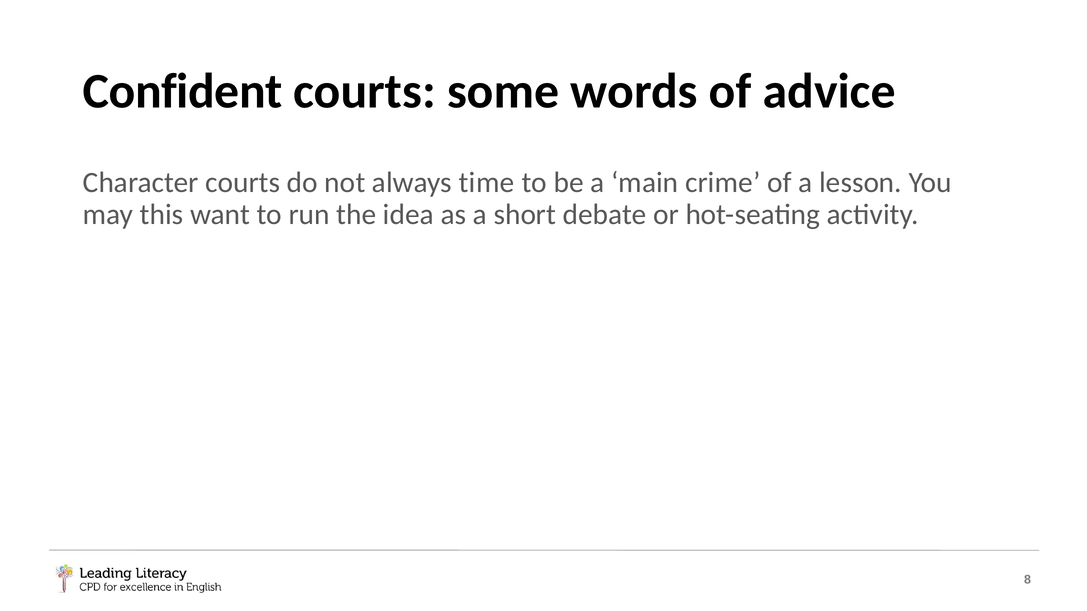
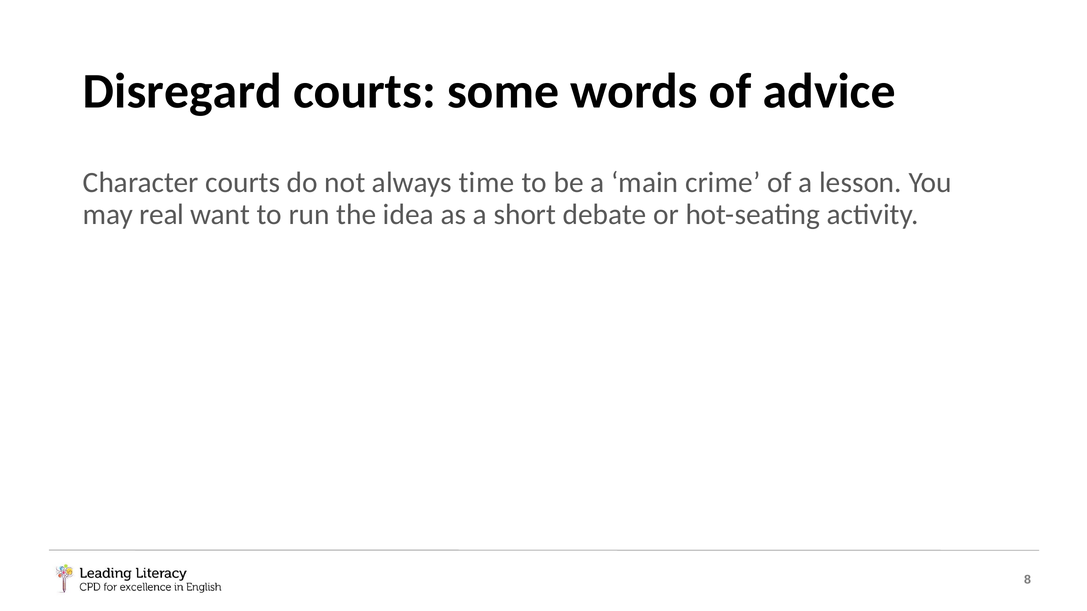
Confident: Confident -> Disregard
this: this -> real
